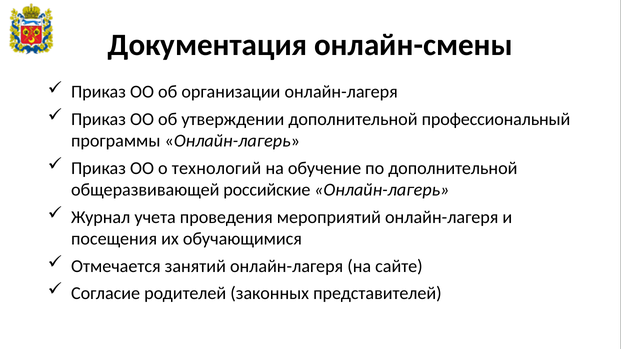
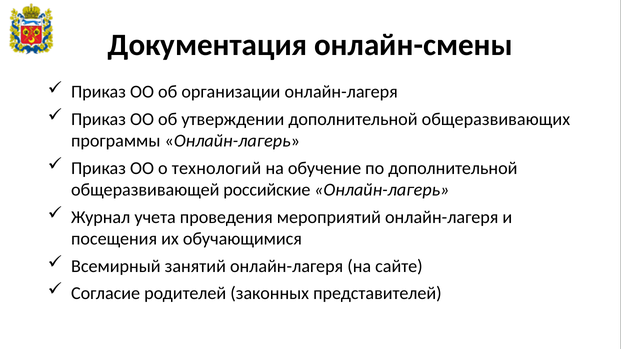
профессиональный: профессиональный -> общеразвивающих
Отмечается: Отмечается -> Всемирный
